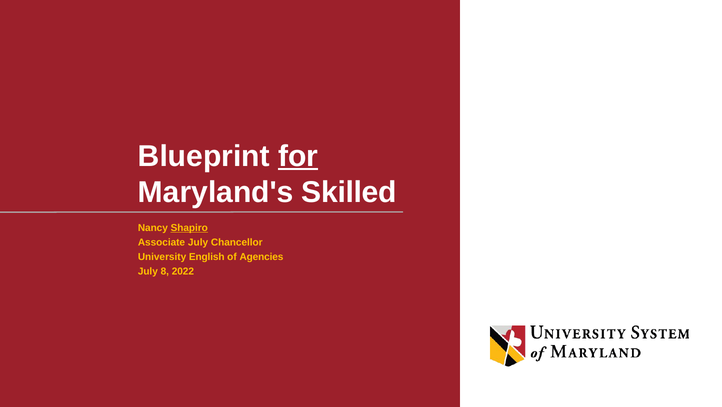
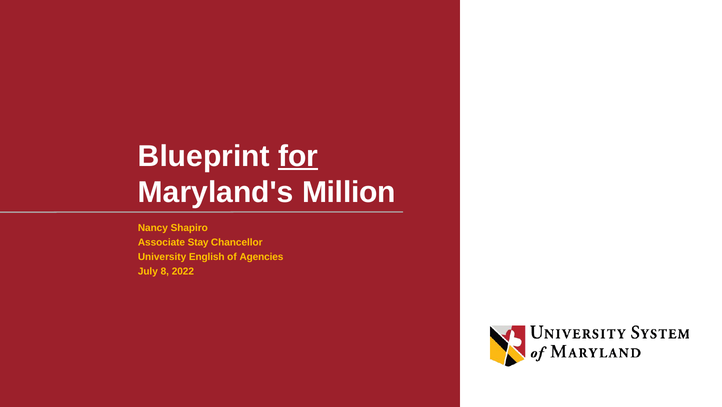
Skilled: Skilled -> Million
Shapiro underline: present -> none
Associate July: July -> Stay
